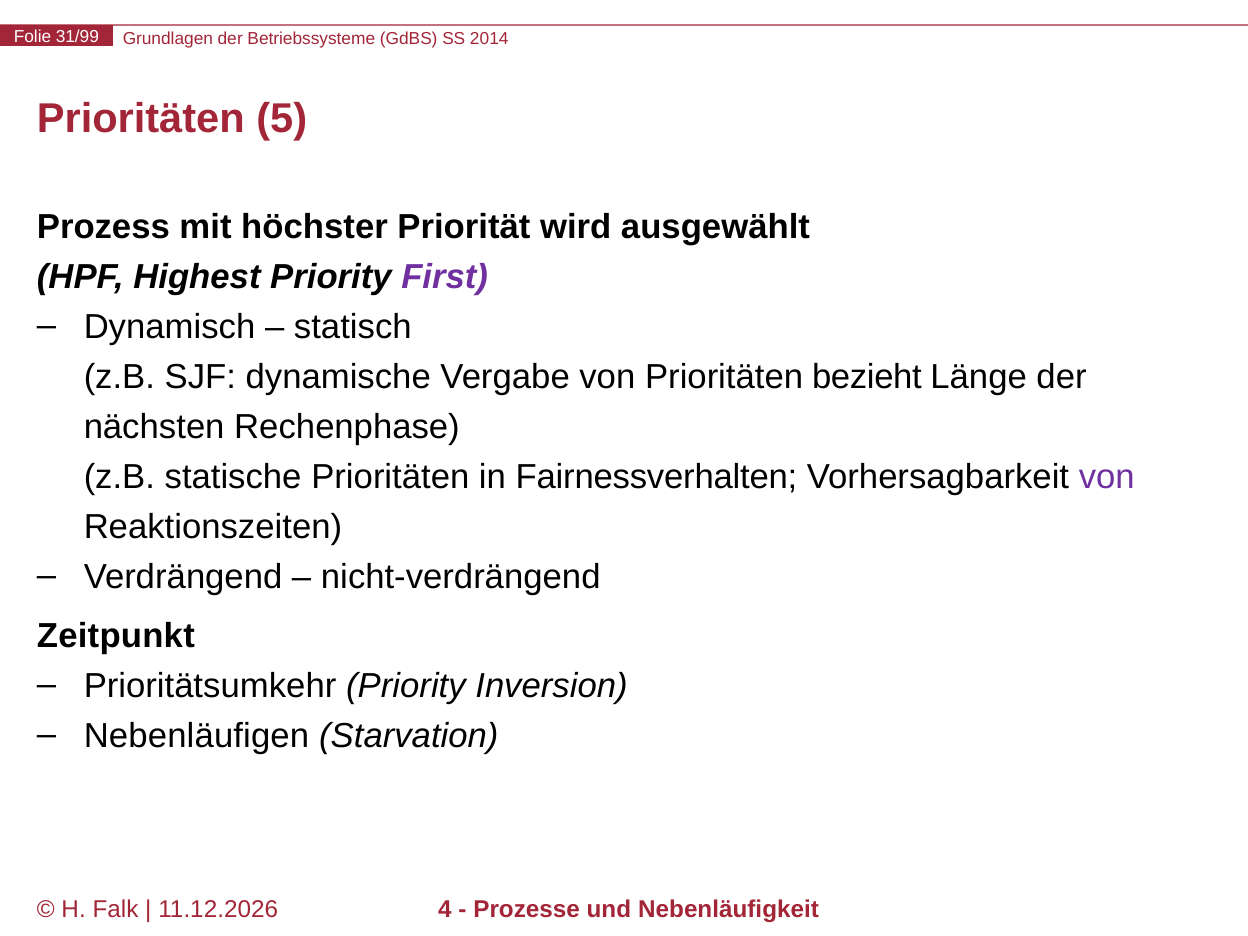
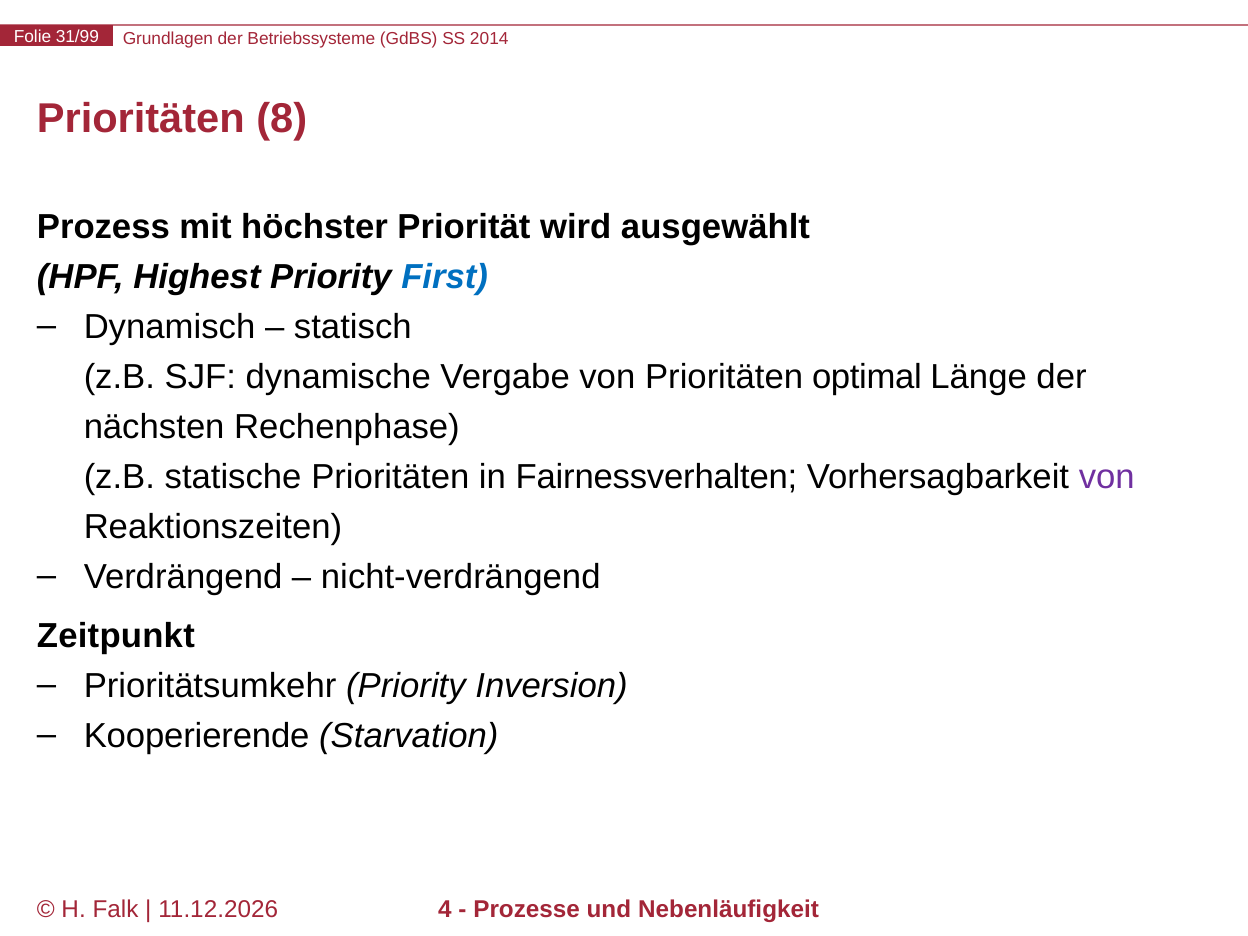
5: 5 -> 8
First colour: purple -> blue
bezieht: bezieht -> optimal
Nebenläufigen: Nebenläufigen -> Kooperierende
